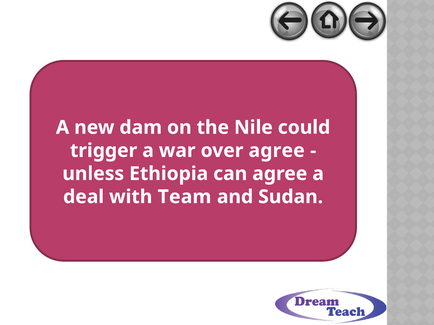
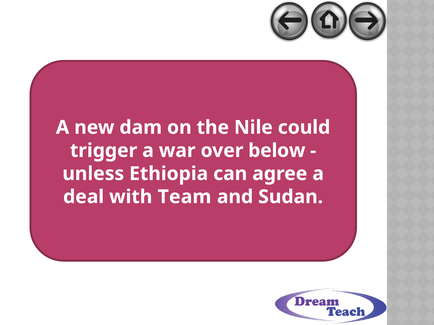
over agree: agree -> below
